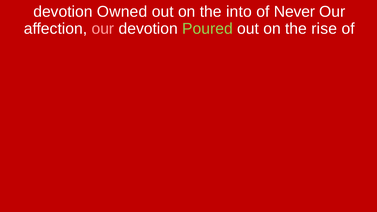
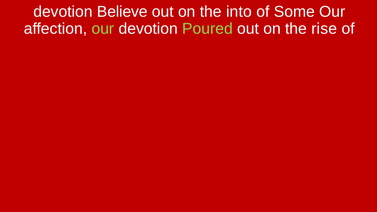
Owned: Owned -> Believe
Never: Never -> Some
our at (103, 29) colour: pink -> light green
